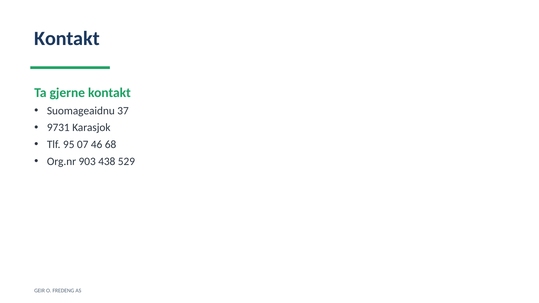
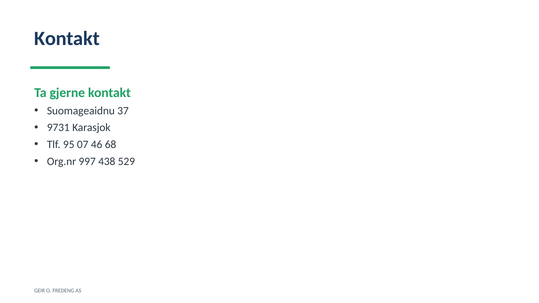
903: 903 -> 997
